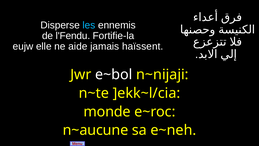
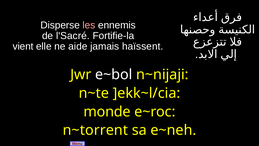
les colour: light blue -> pink
l'Fendu: l'Fendu -> l'Sacré
eujw: eujw -> vient
n~aucune: n~aucune -> n~torrent
